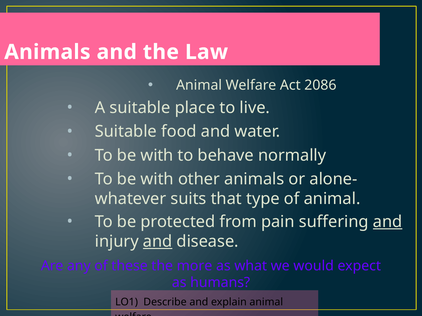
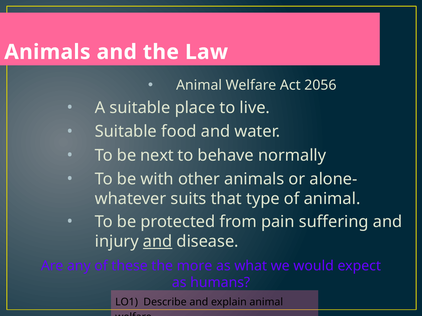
2086: 2086 -> 2056
with at (157, 156): with -> next
and at (388, 222) underline: present -> none
